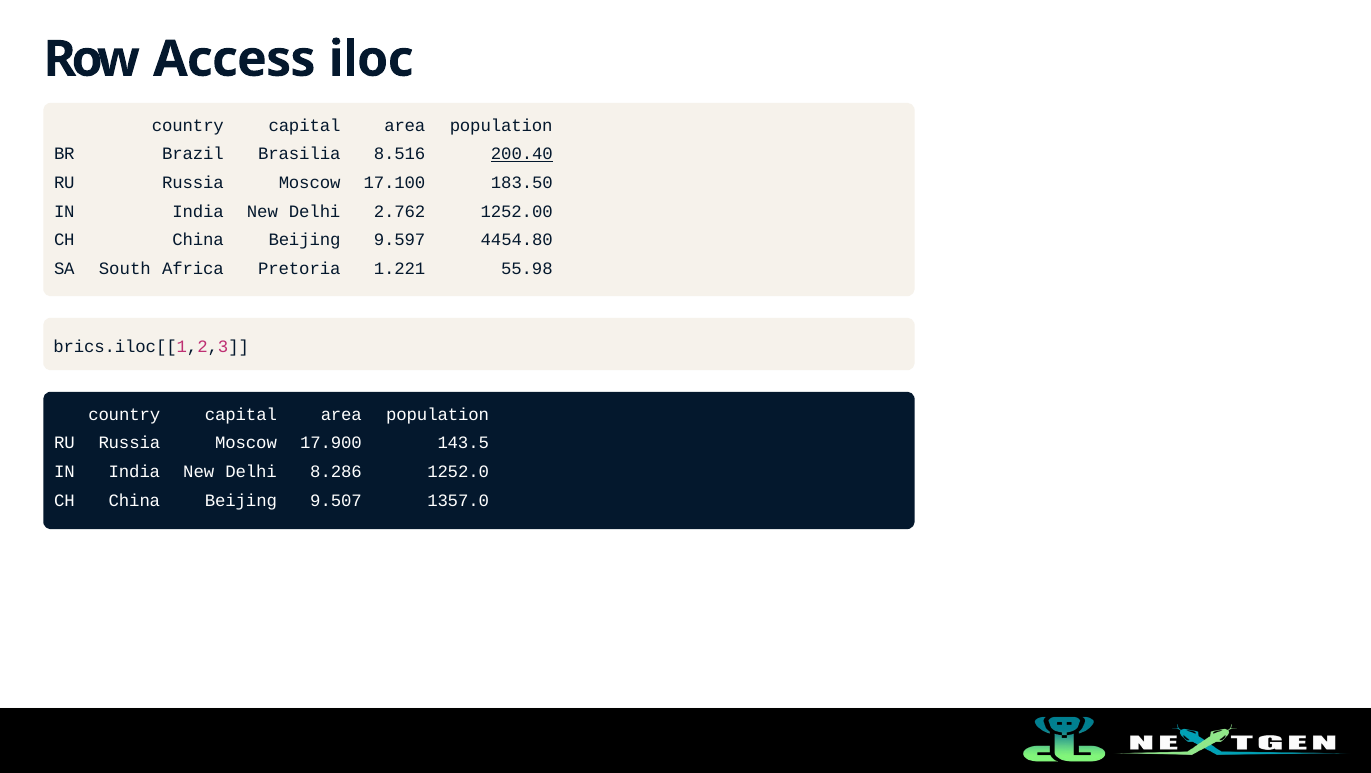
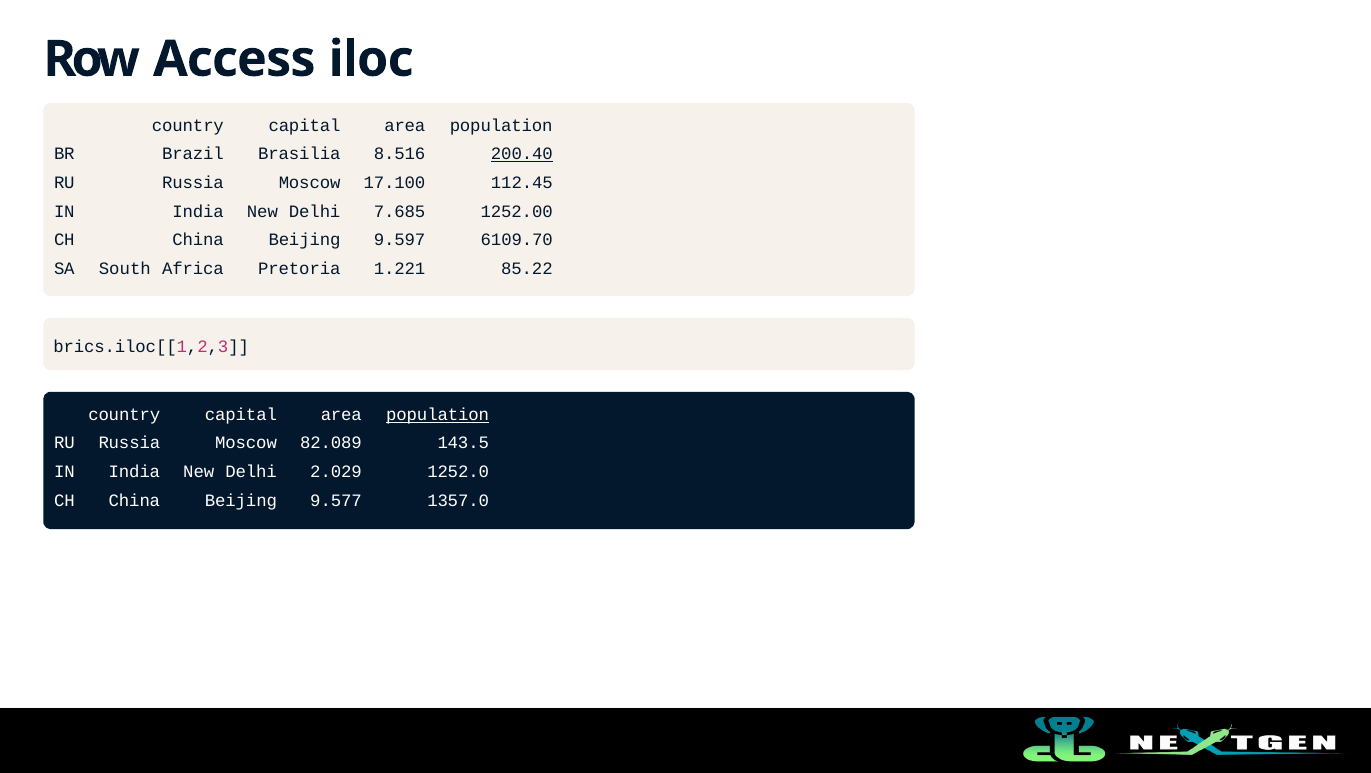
183.50: 183.50 -> 112.45
2.762: 2.762 -> 7.685
4454.80: 4454.80 -> 6109.70
55.98: 55.98 -> 85.22
population at (438, 415) underline: none -> present
17.900: 17.900 -> 82.089
8.286: 8.286 -> 2.029
9.507: 9.507 -> 9.577
